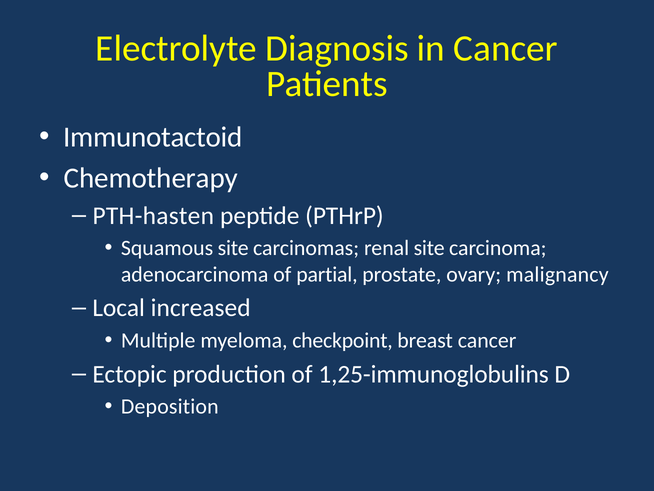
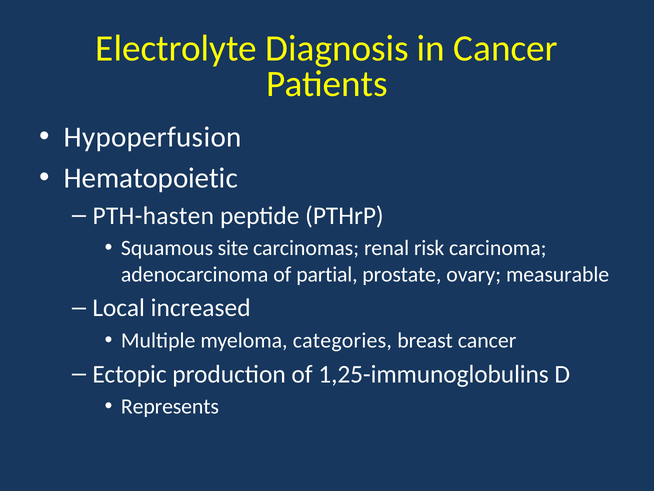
Immunotactoid: Immunotactoid -> Hypoperfusion
Chemotherapy: Chemotherapy -> Hematopoietic
renal site: site -> risk
malignancy: malignancy -> measurable
checkpoint: checkpoint -> categories
Deposition: Deposition -> Represents
